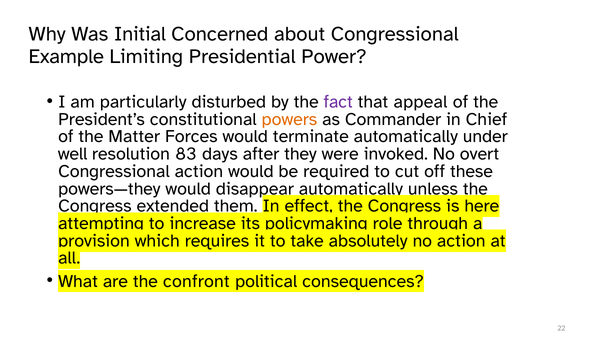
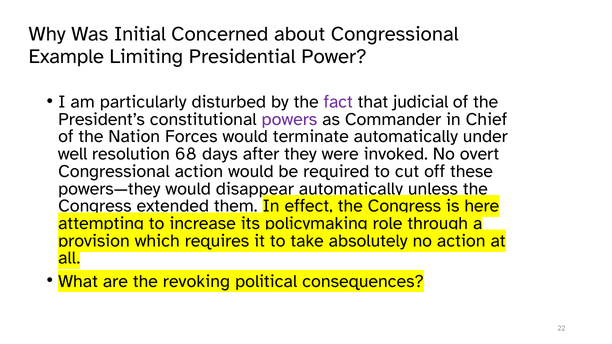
appeal: appeal -> judicial
powers colour: orange -> purple
Matter: Matter -> Nation
83: 83 -> 68
confront: confront -> revoking
